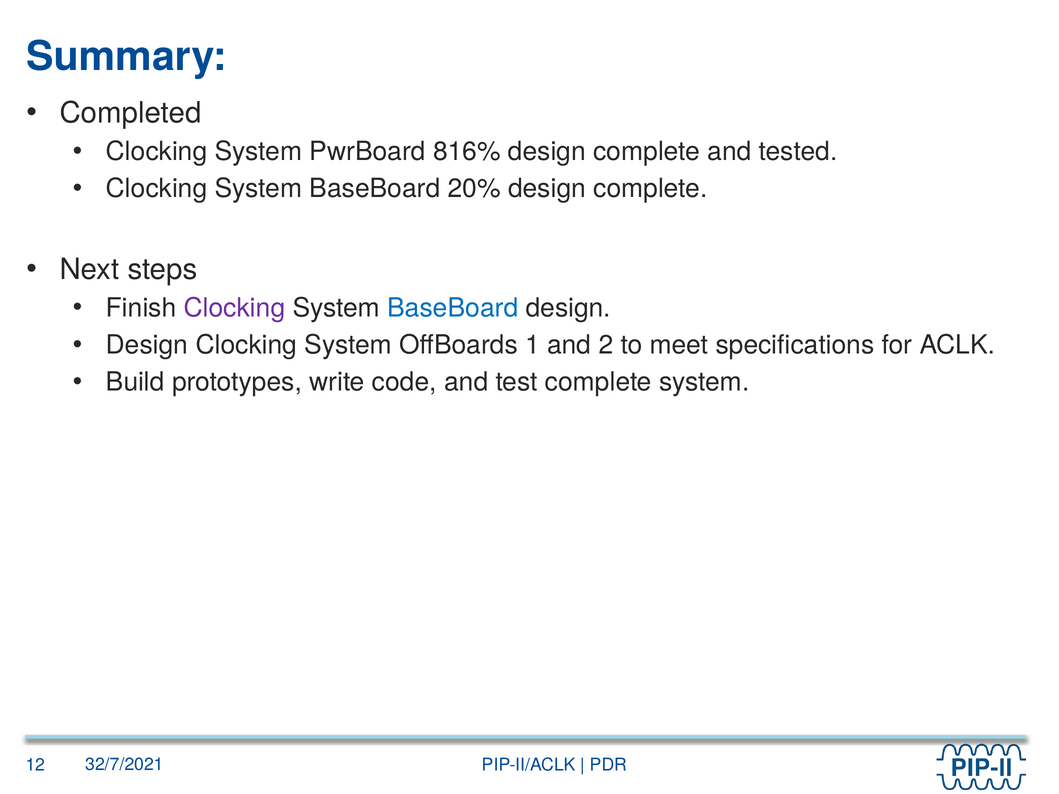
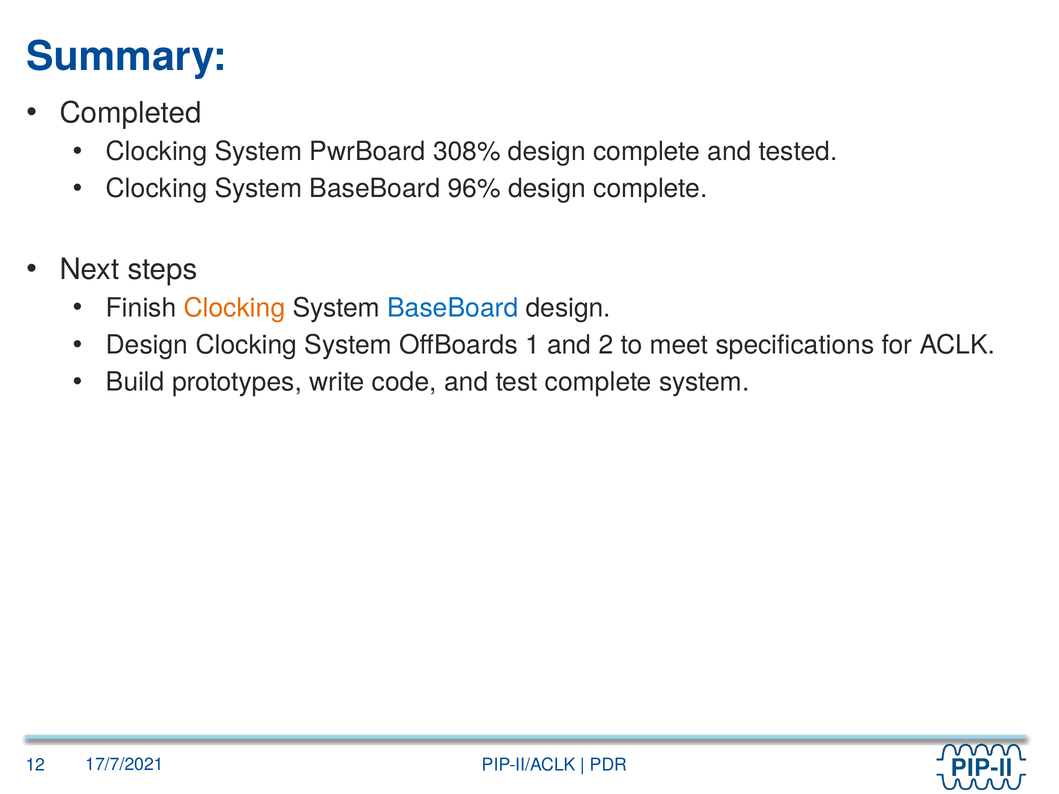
816%: 816% -> 308%
20%: 20% -> 96%
Clocking at (234, 308) colour: purple -> orange
32/7/2021: 32/7/2021 -> 17/7/2021
